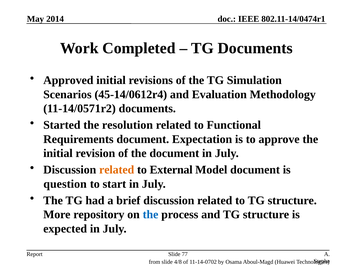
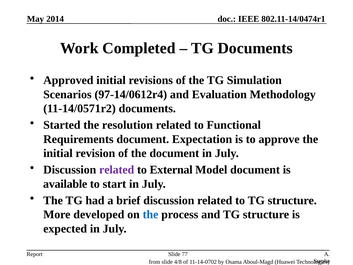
45-14/0612r4: 45-14/0612r4 -> 97-14/0612r4
related at (117, 170) colour: orange -> purple
question: question -> available
repository: repository -> developed
